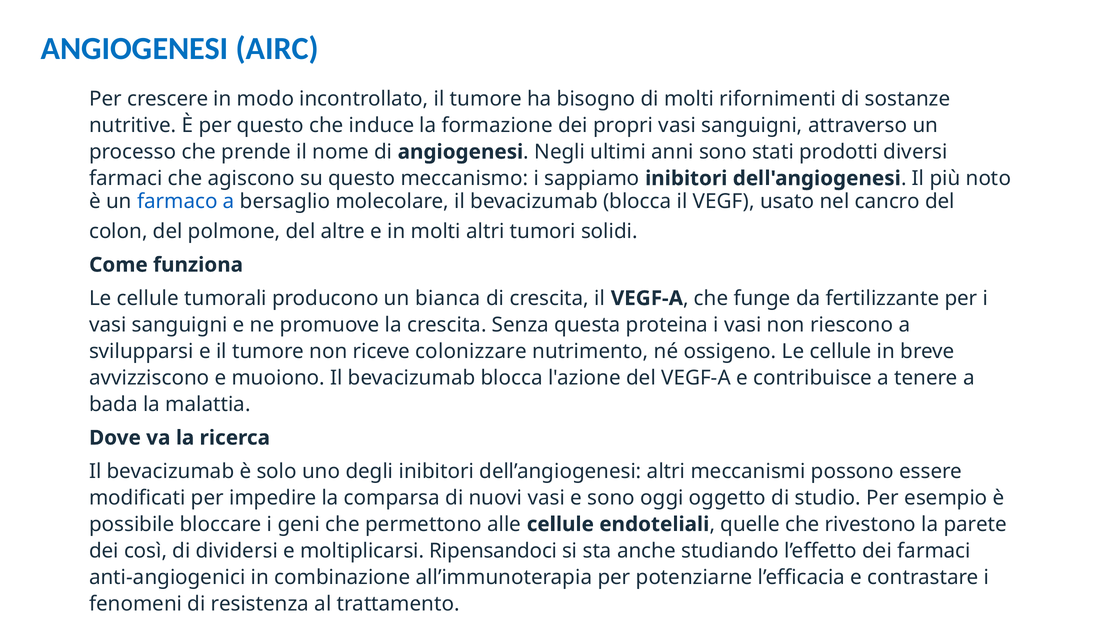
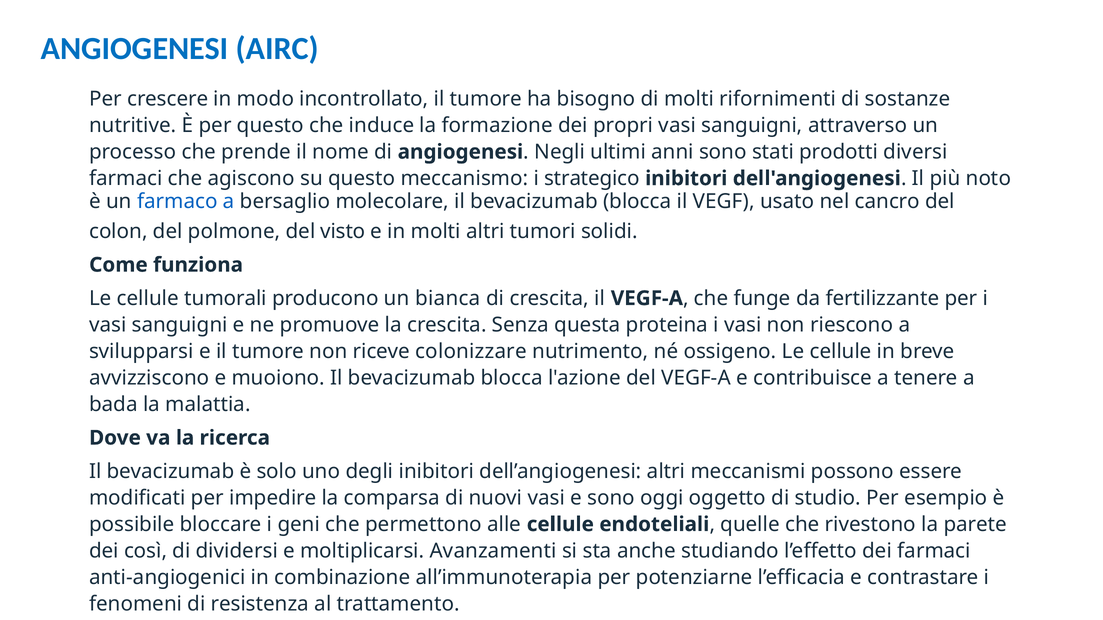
sappiamo: sappiamo -> strategico
altre: altre -> visto
Ripensandoci: Ripensandoci -> Avanzamenti
